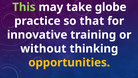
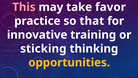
This colour: light green -> pink
globe: globe -> favor
without: without -> sticking
